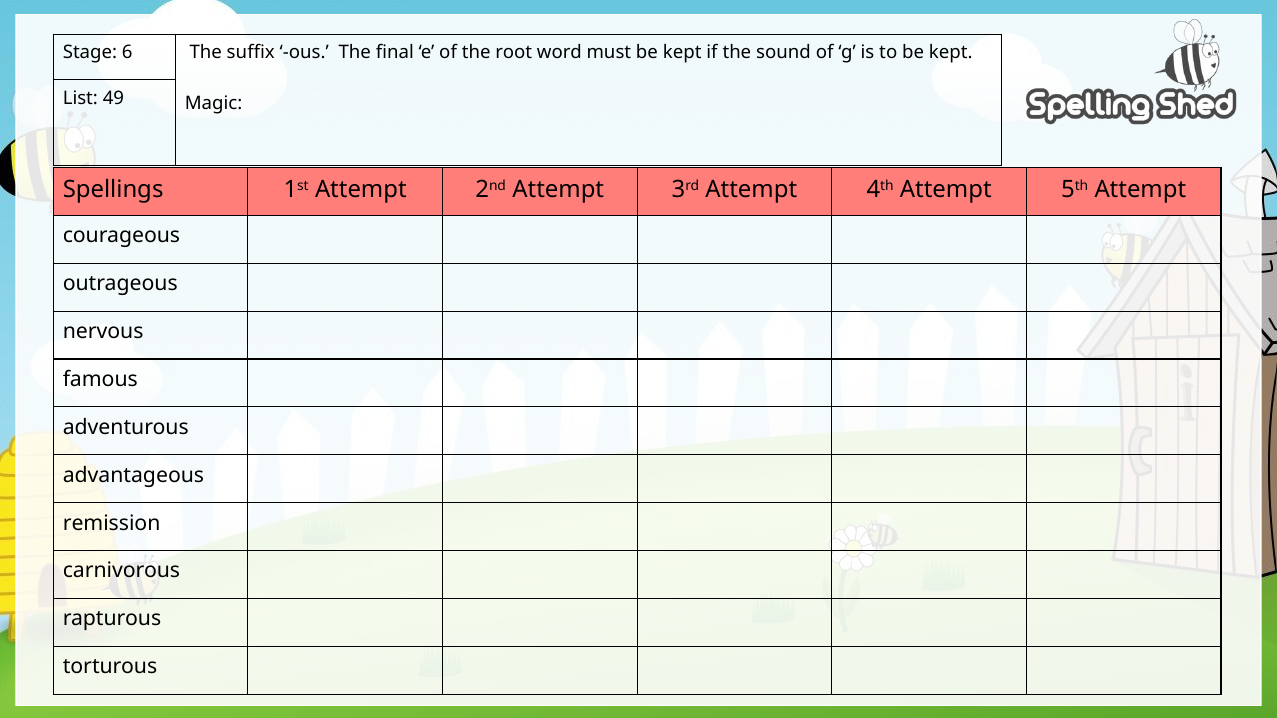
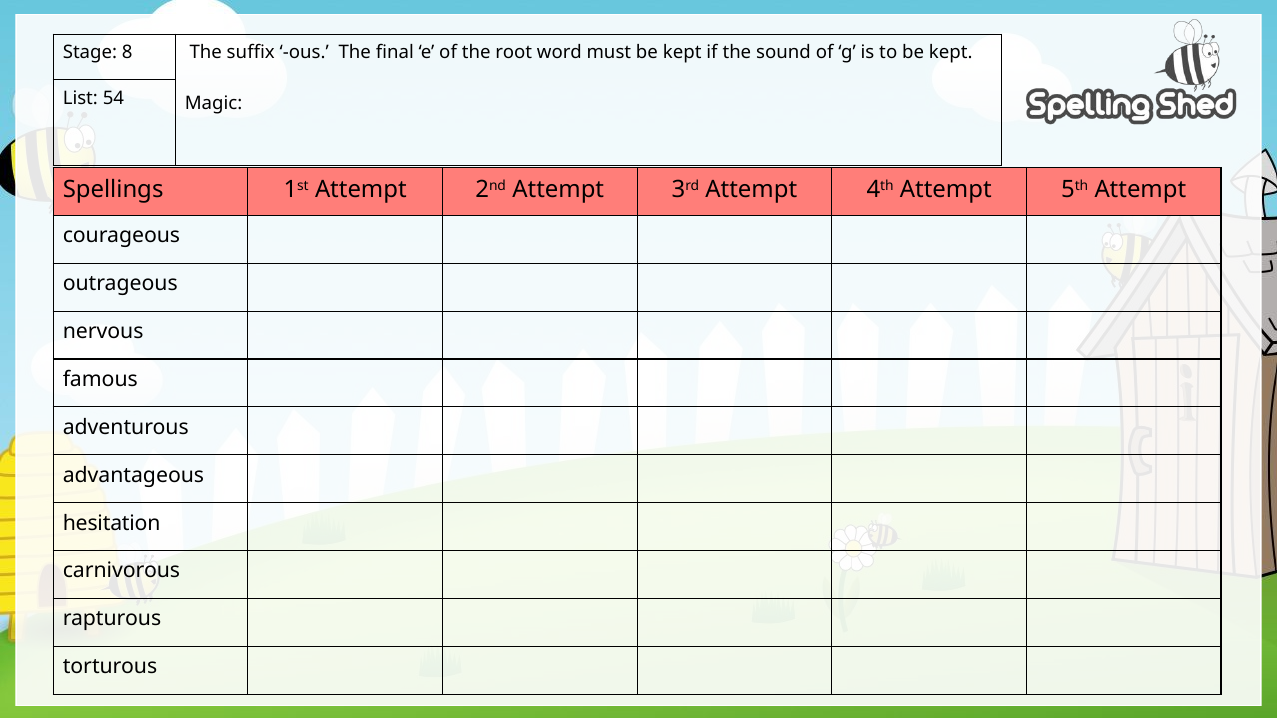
6: 6 -> 8
49: 49 -> 54
remission: remission -> hesitation
